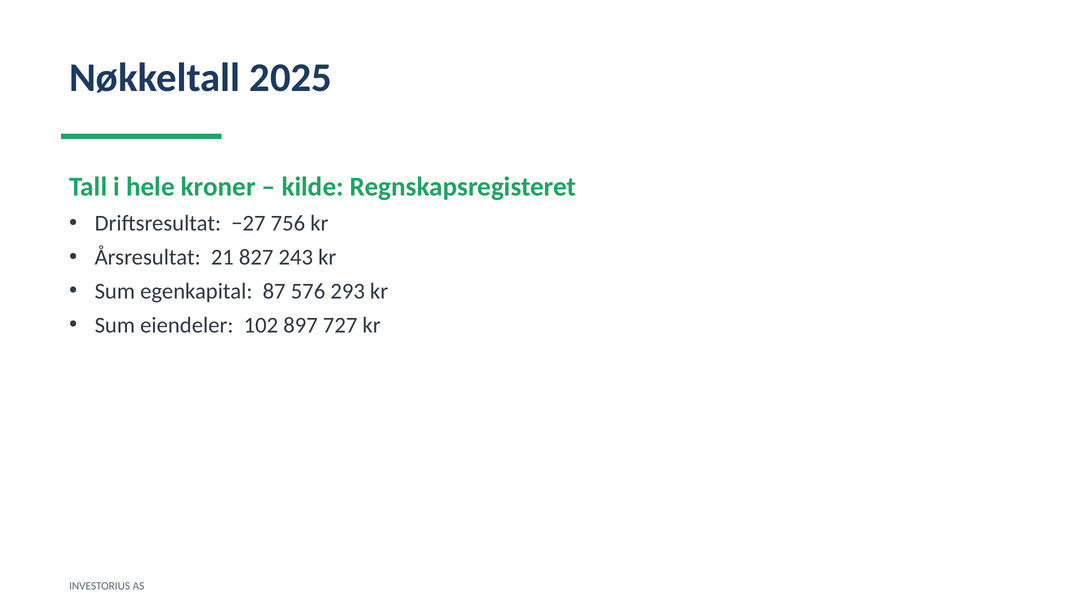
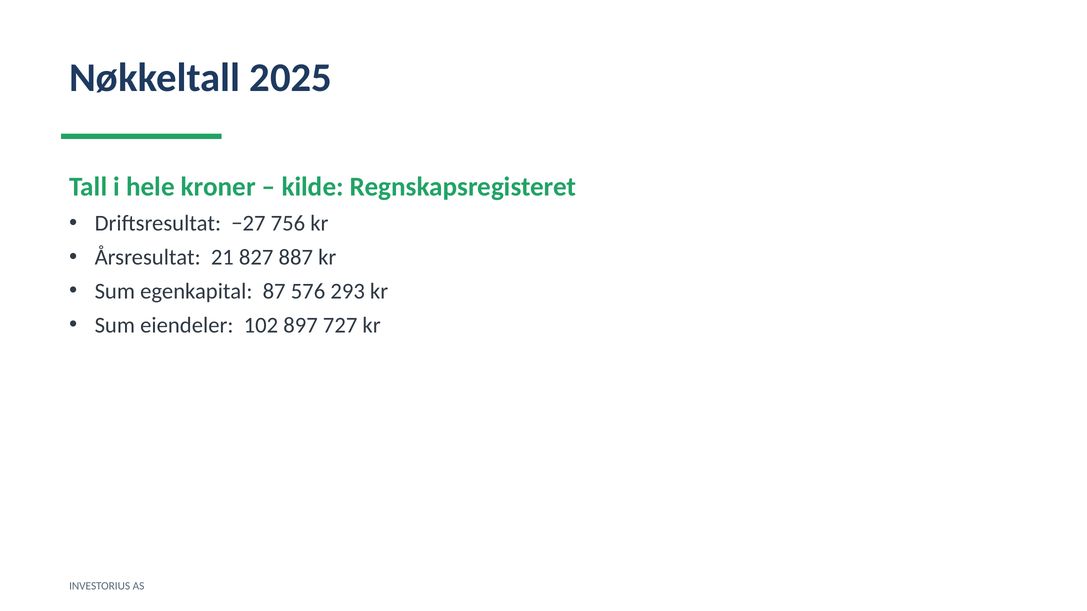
243: 243 -> 887
